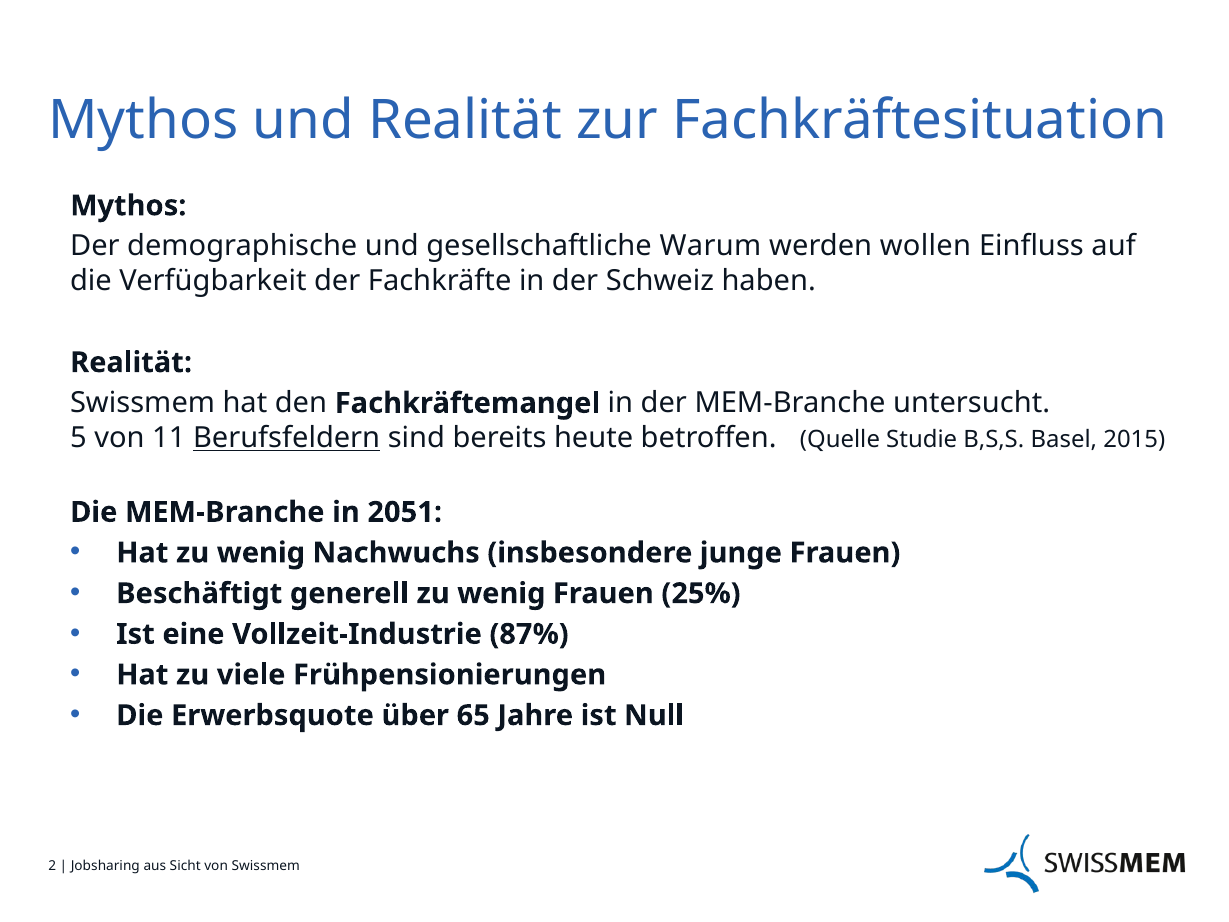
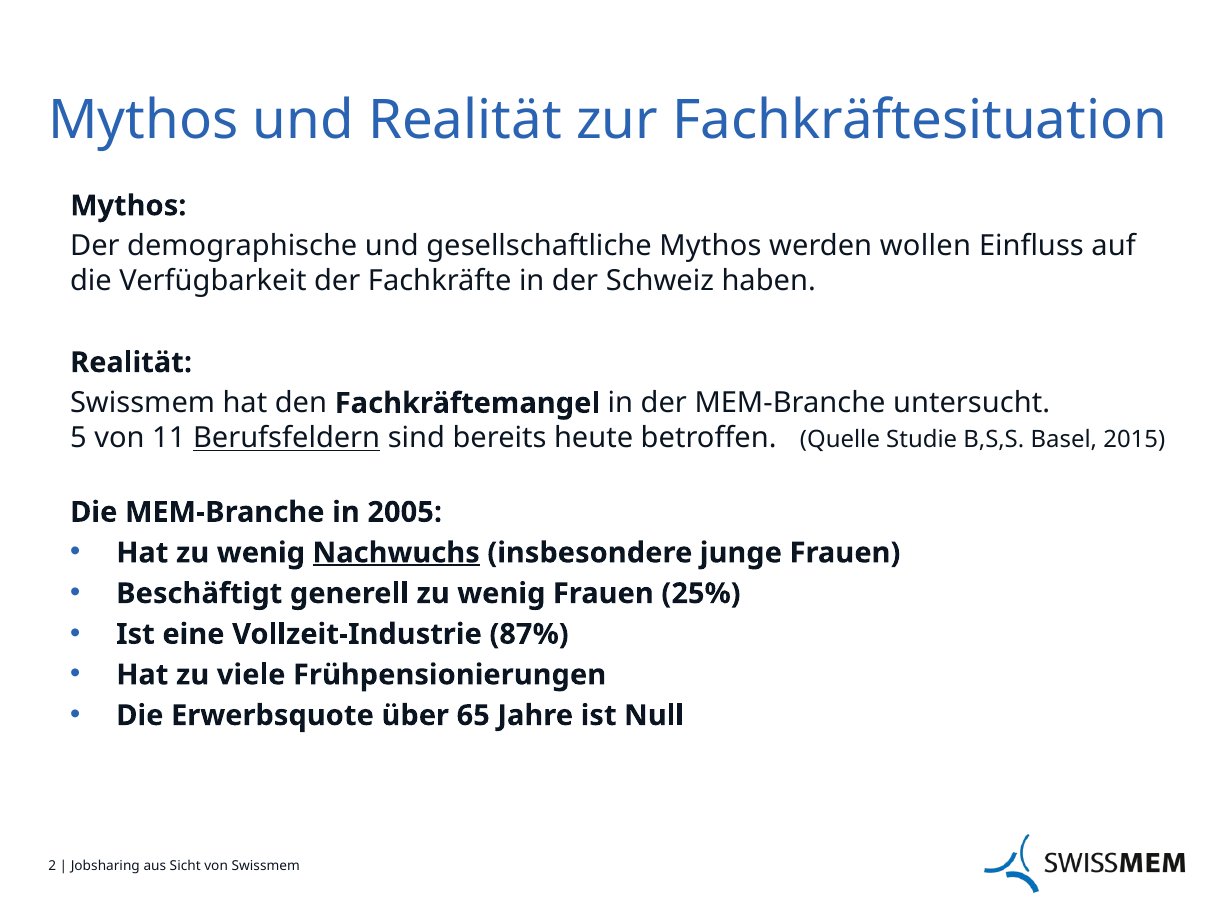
gesellschaftliche Warum: Warum -> Mythos
2051: 2051 -> 2005
Nachwuchs underline: none -> present
